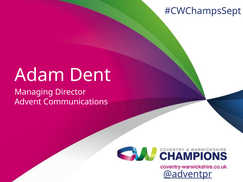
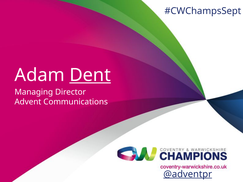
Dent underline: none -> present
